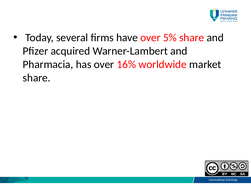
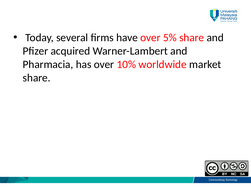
16%: 16% -> 10%
